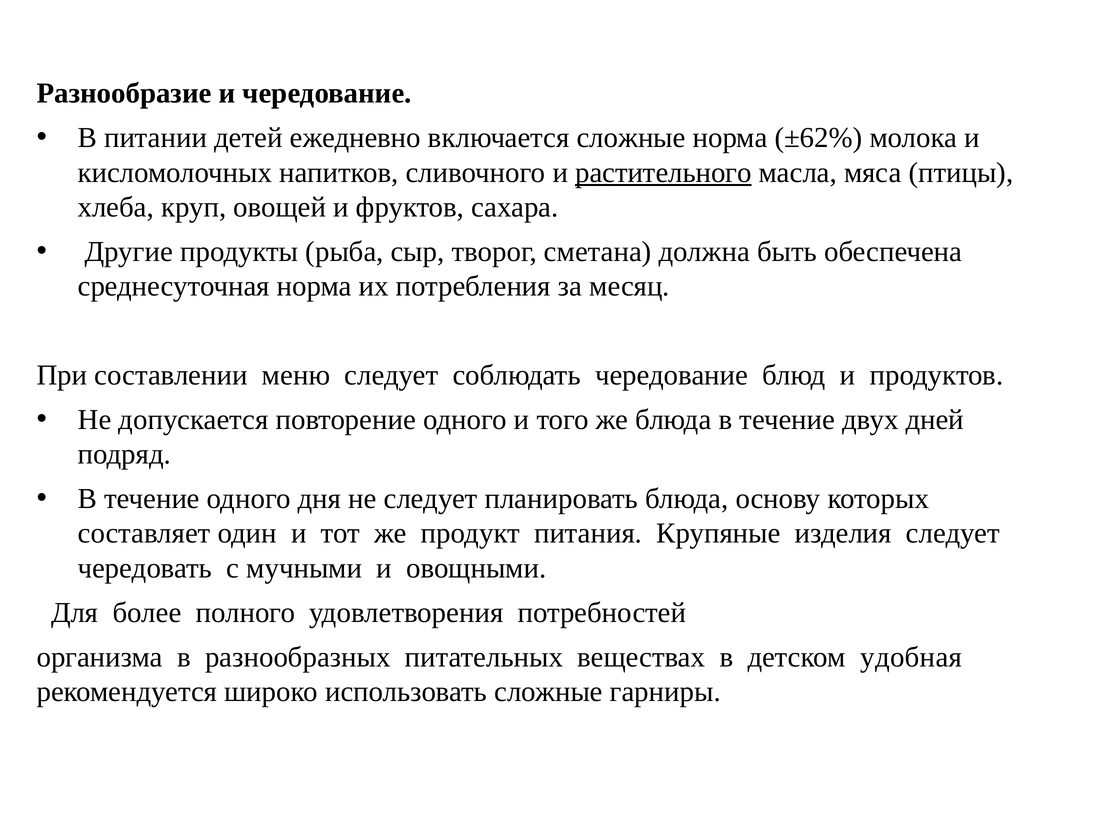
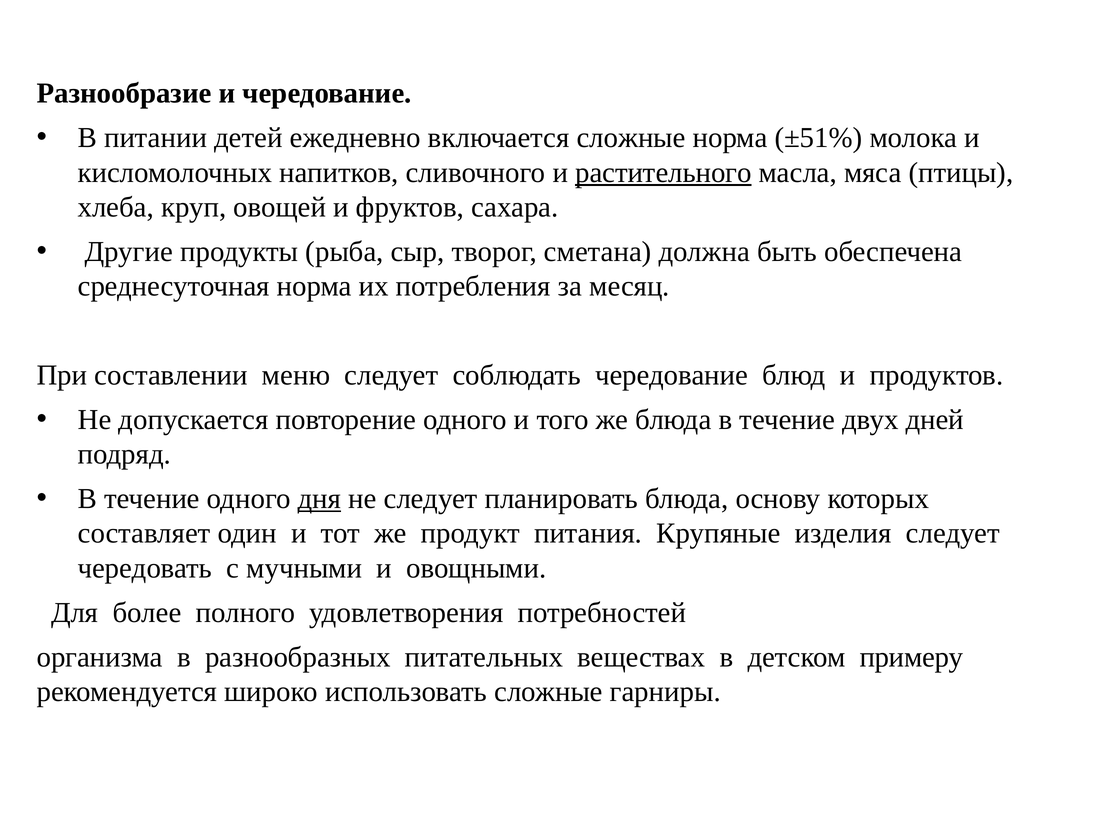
±62%: ±62% -> ±51%
дня underline: none -> present
удобная: удобная -> примеру
